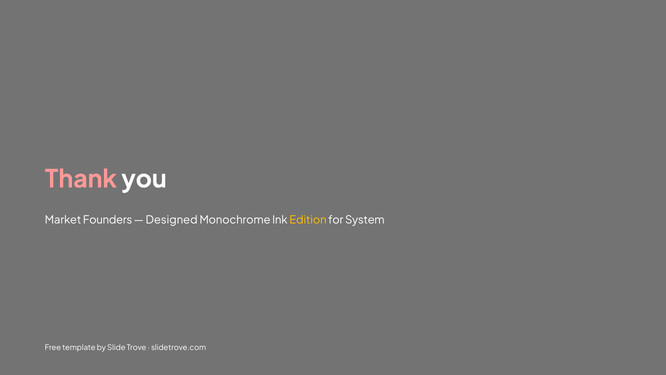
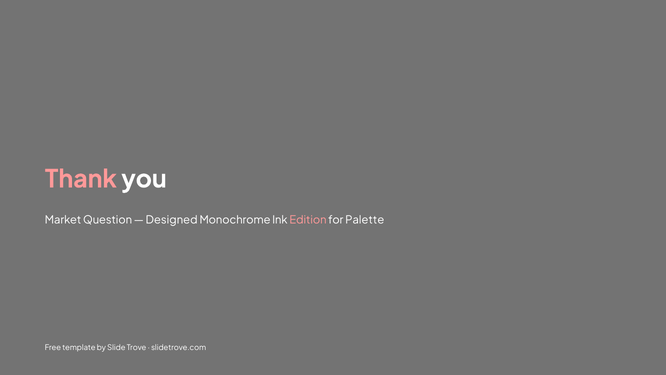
Founders: Founders -> Question
Edition colour: yellow -> pink
System: System -> Palette
